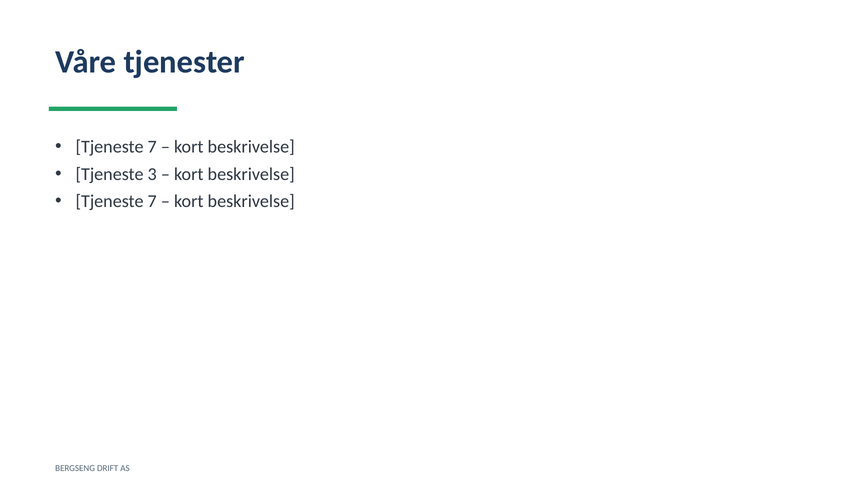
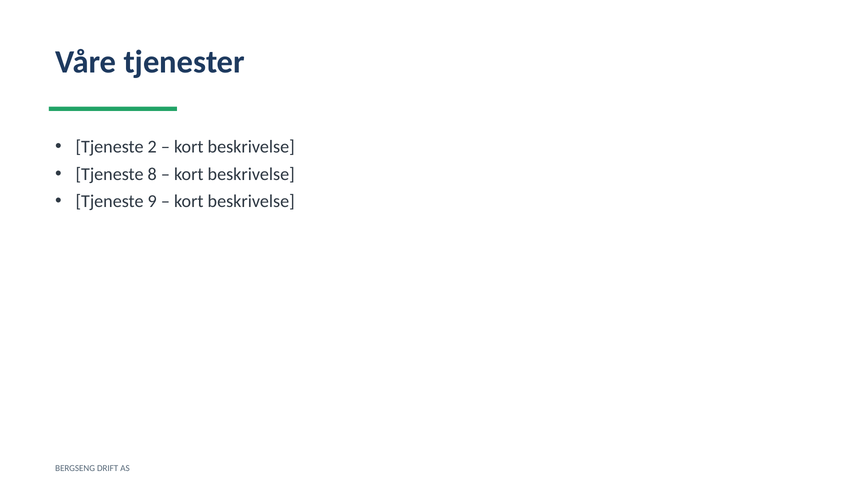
7 at (152, 147): 7 -> 2
3: 3 -> 8
7 at (152, 201): 7 -> 9
